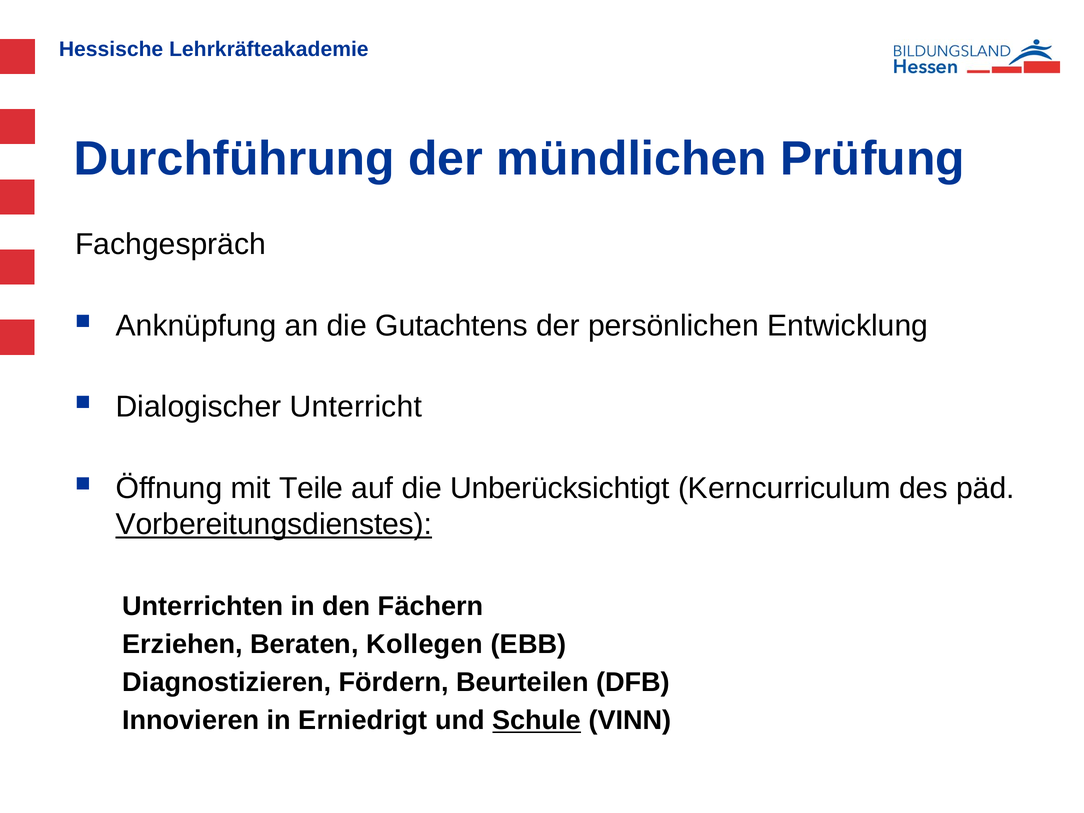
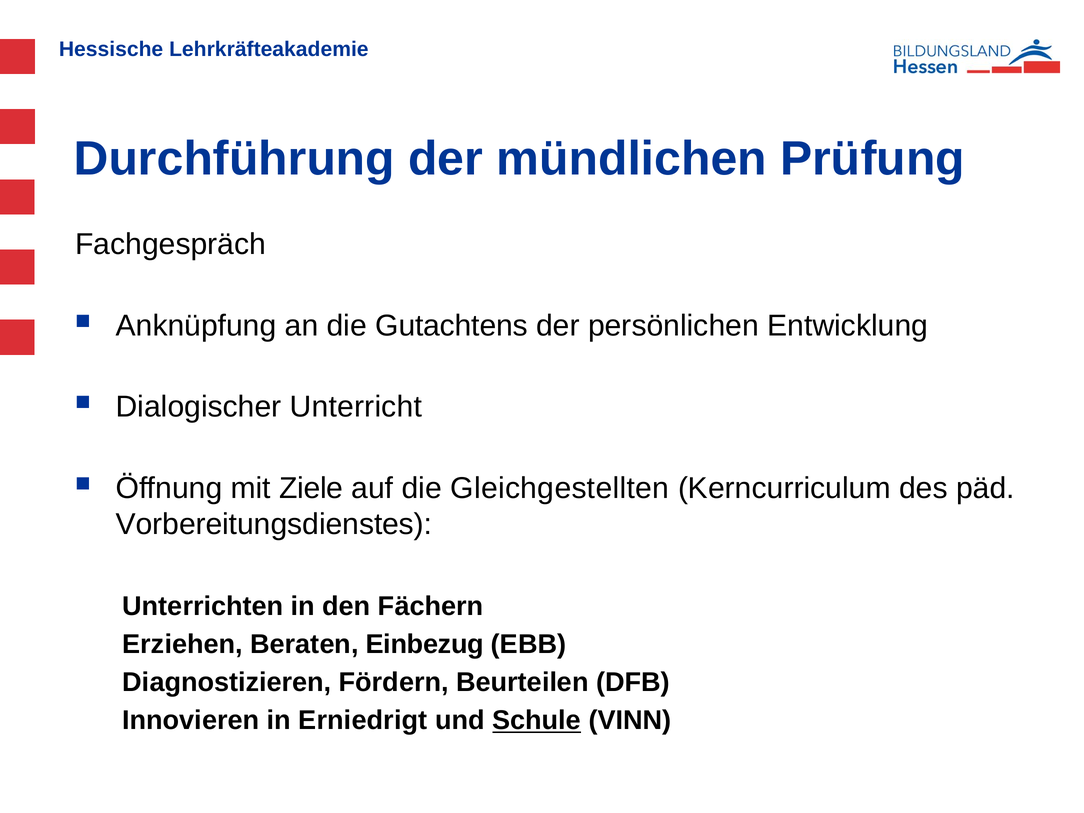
Teile: Teile -> Ziele
Unberücksichtigt: Unberücksichtigt -> Gleichgestellten
Vorbereitungsdienstes underline: present -> none
Kollegen: Kollegen -> Einbezug
